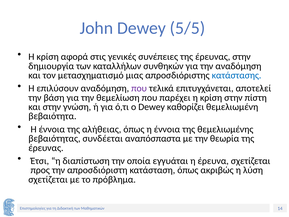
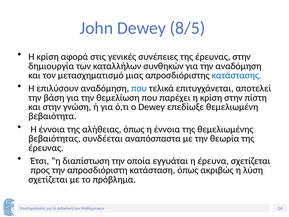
5/5: 5/5 -> 8/5
που at (139, 88) colour: purple -> blue
καθορίζει: καθορίζει -> επεδίωξε
